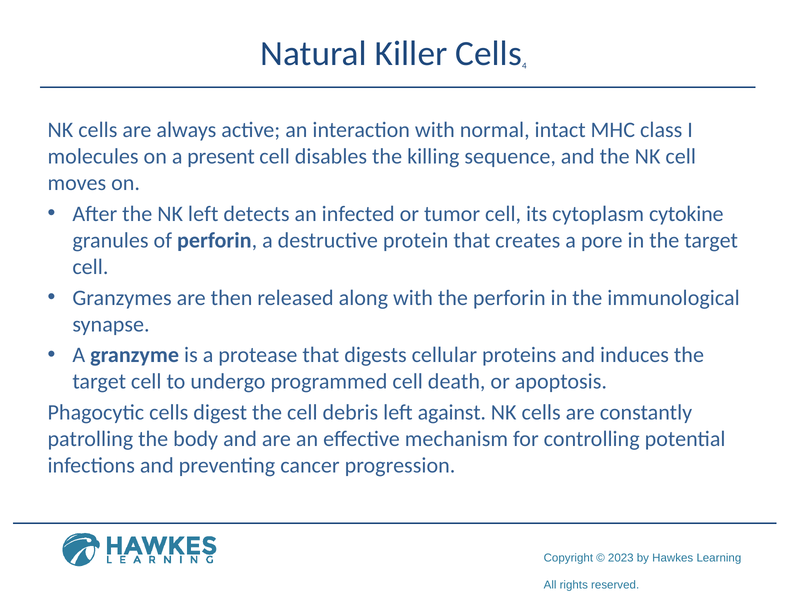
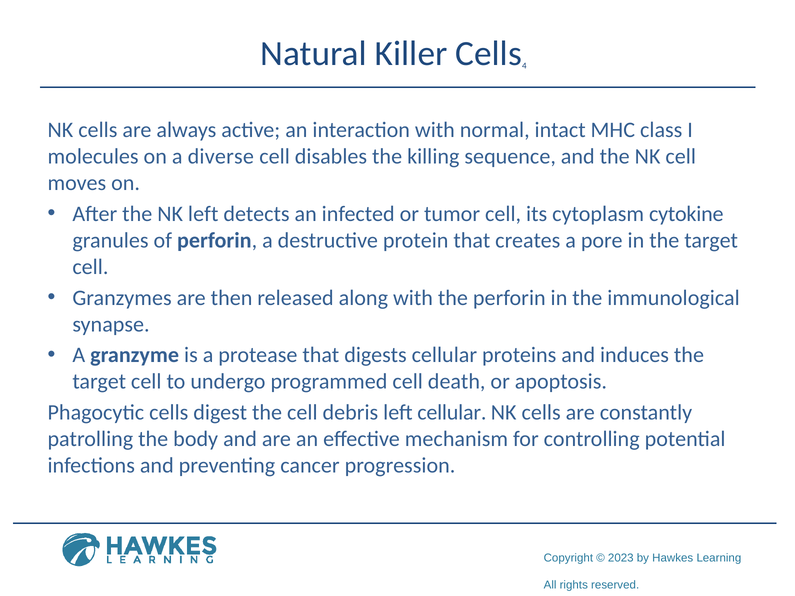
present: present -> diverse
left against: against -> cellular
